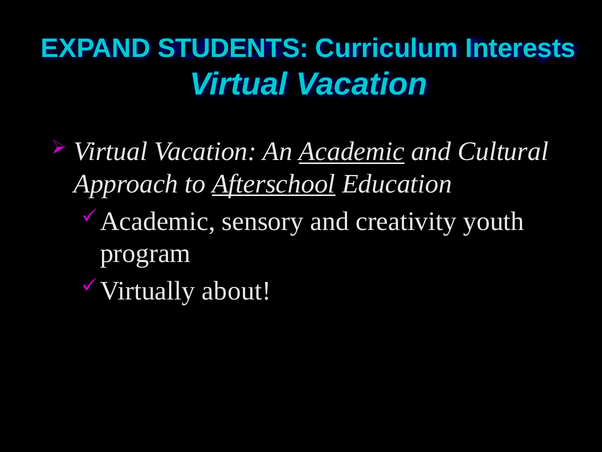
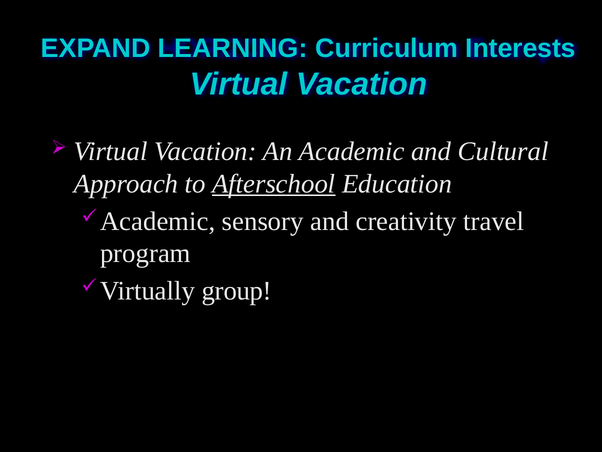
STUDENTS: STUDENTS -> LEARNING
Academic underline: present -> none
youth: youth -> travel
about: about -> group
